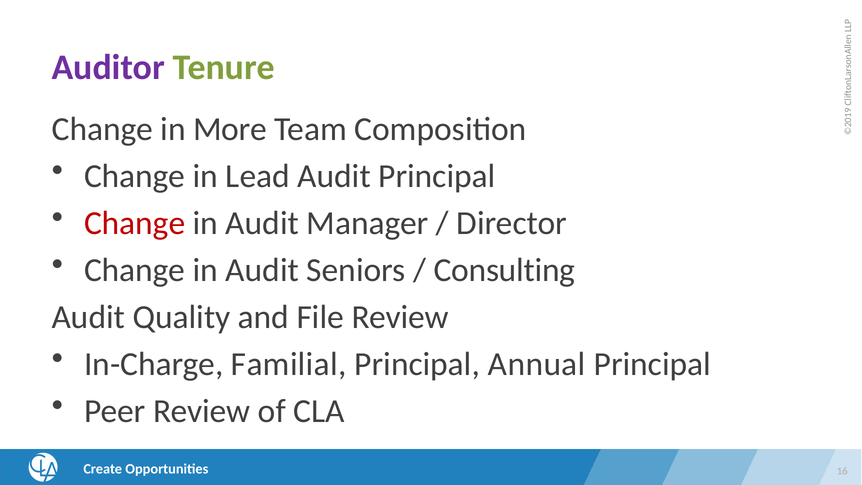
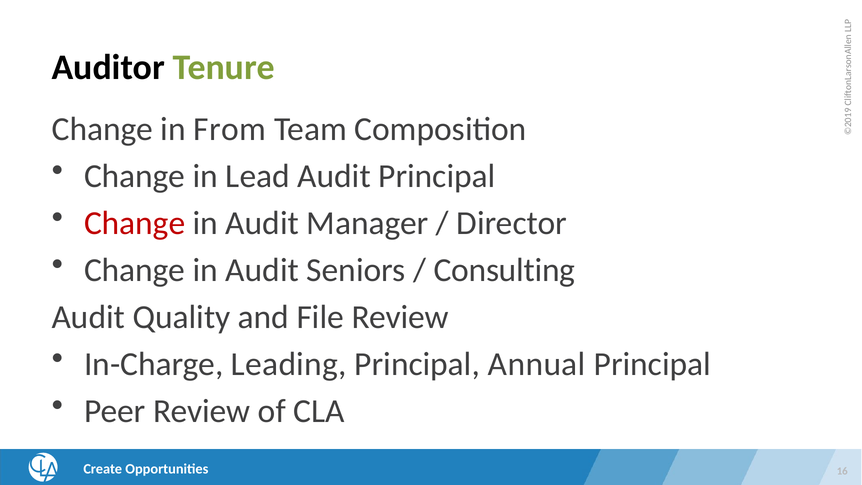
Auditor colour: purple -> black
More: More -> From
Familial: Familial -> Leading
